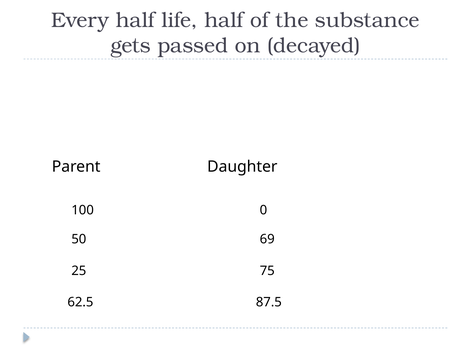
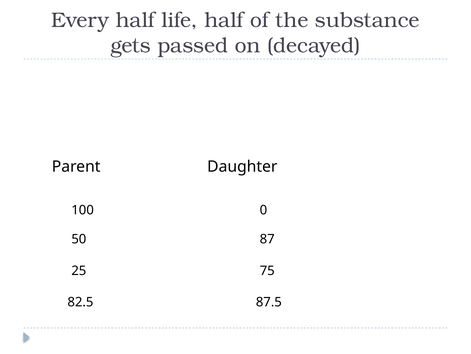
69: 69 -> 87
62.5: 62.5 -> 82.5
